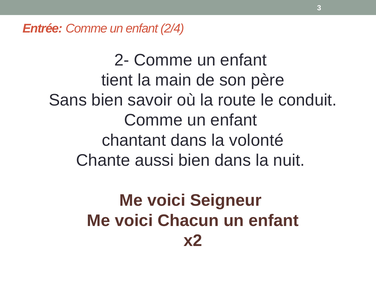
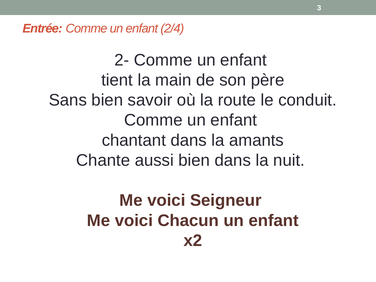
volonté: volonté -> amants
